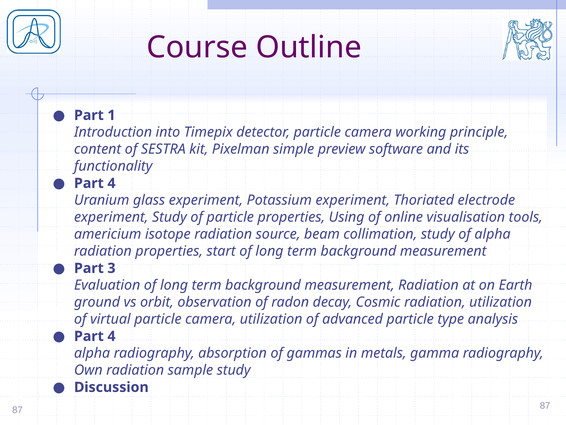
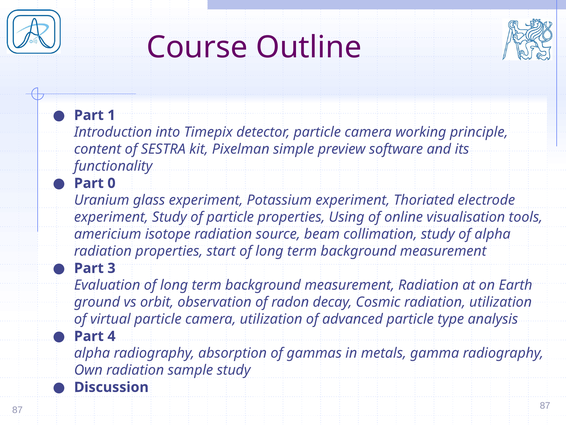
4 at (111, 183): 4 -> 0
